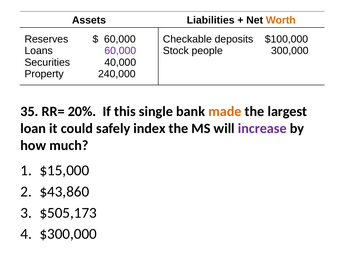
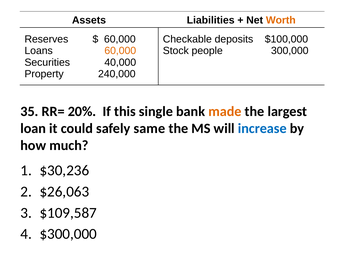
60,000 at (120, 51) colour: purple -> orange
index: index -> same
increase colour: purple -> blue
$15,000: $15,000 -> $30,236
$43,860: $43,860 -> $26,063
$505,173: $505,173 -> $109,587
